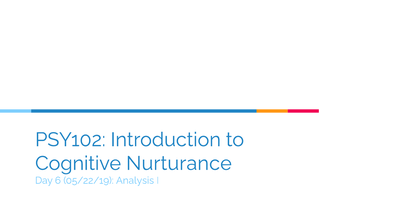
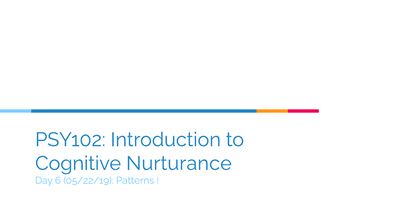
Analysis: Analysis -> Patterns
